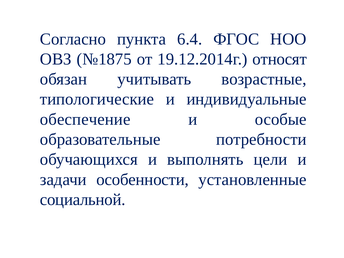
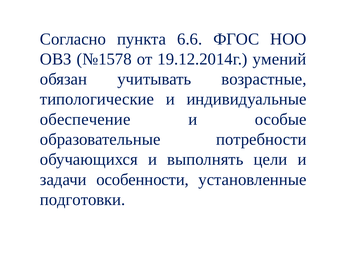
6.4: 6.4 -> 6.6
№1875: №1875 -> №1578
относят: относят -> умений
социальной: социальной -> подготовки
